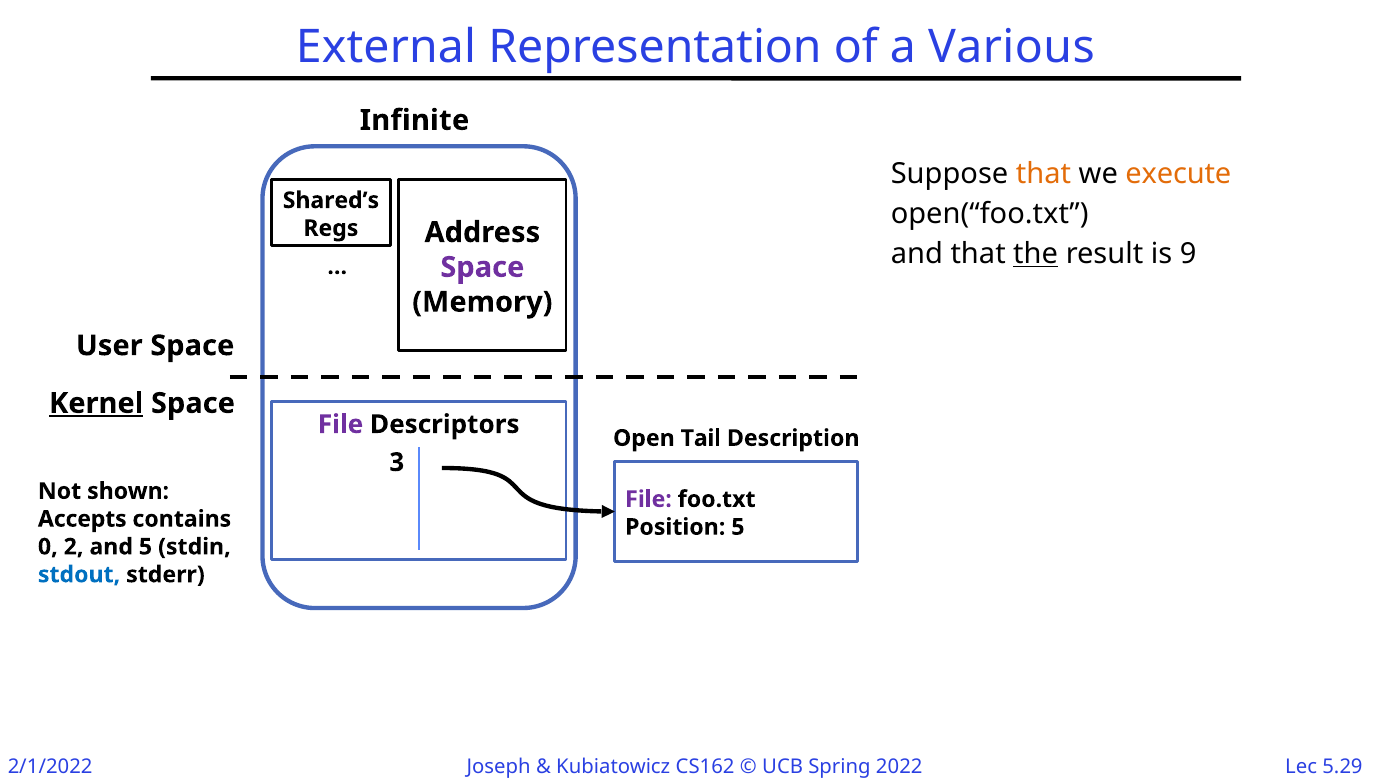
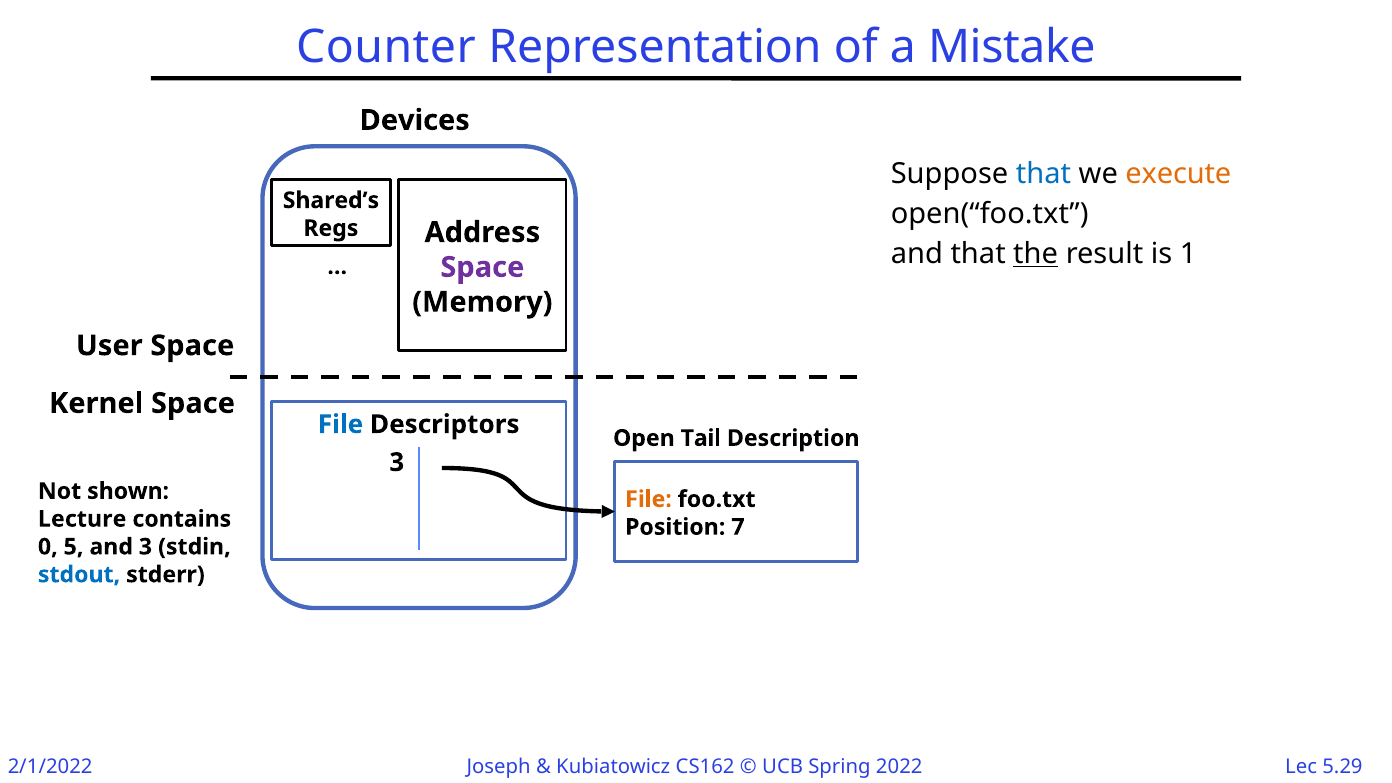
External: External -> Counter
Various: Various -> Mistake
Infinite: Infinite -> Devices
that at (1043, 174) colour: orange -> blue
9: 9 -> 1
Kernel underline: present -> none
File at (341, 424) colour: purple -> blue
File at (648, 499) colour: purple -> orange
Accepts: Accepts -> Lecture
Position 5: 5 -> 7
2: 2 -> 5
and 5: 5 -> 3
